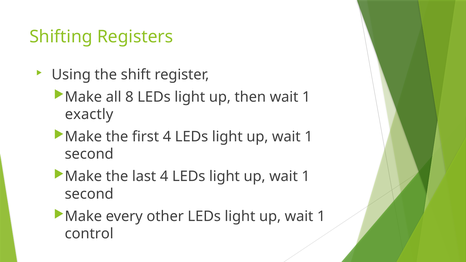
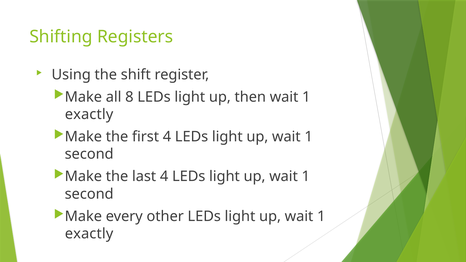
control at (89, 234): control -> exactly
